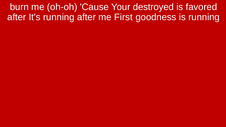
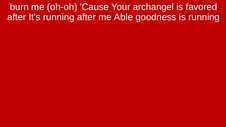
destroyed: destroyed -> archangel
First: First -> Able
